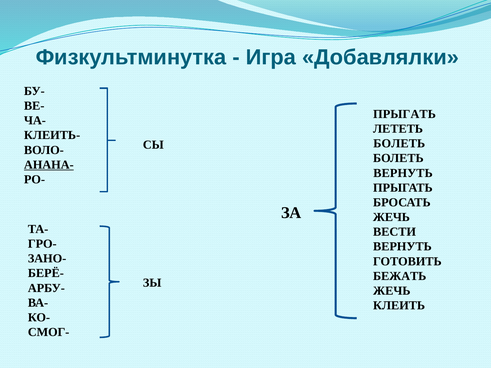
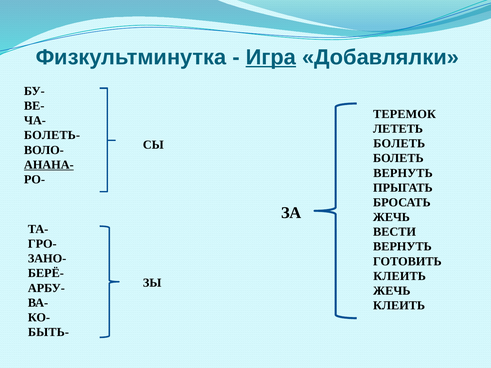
Игра underline: none -> present
ПРЫГАТЬ at (405, 114): ПРЫГАТЬ -> ТЕРЕМОК
КЛЕИТЬ-: КЛЕИТЬ- -> БОЛЕТЬ-
БЕЖАТЬ at (400, 276): БЕЖАТЬ -> КЛЕИТЬ
СМОГ-: СМОГ- -> БЫТЬ-
